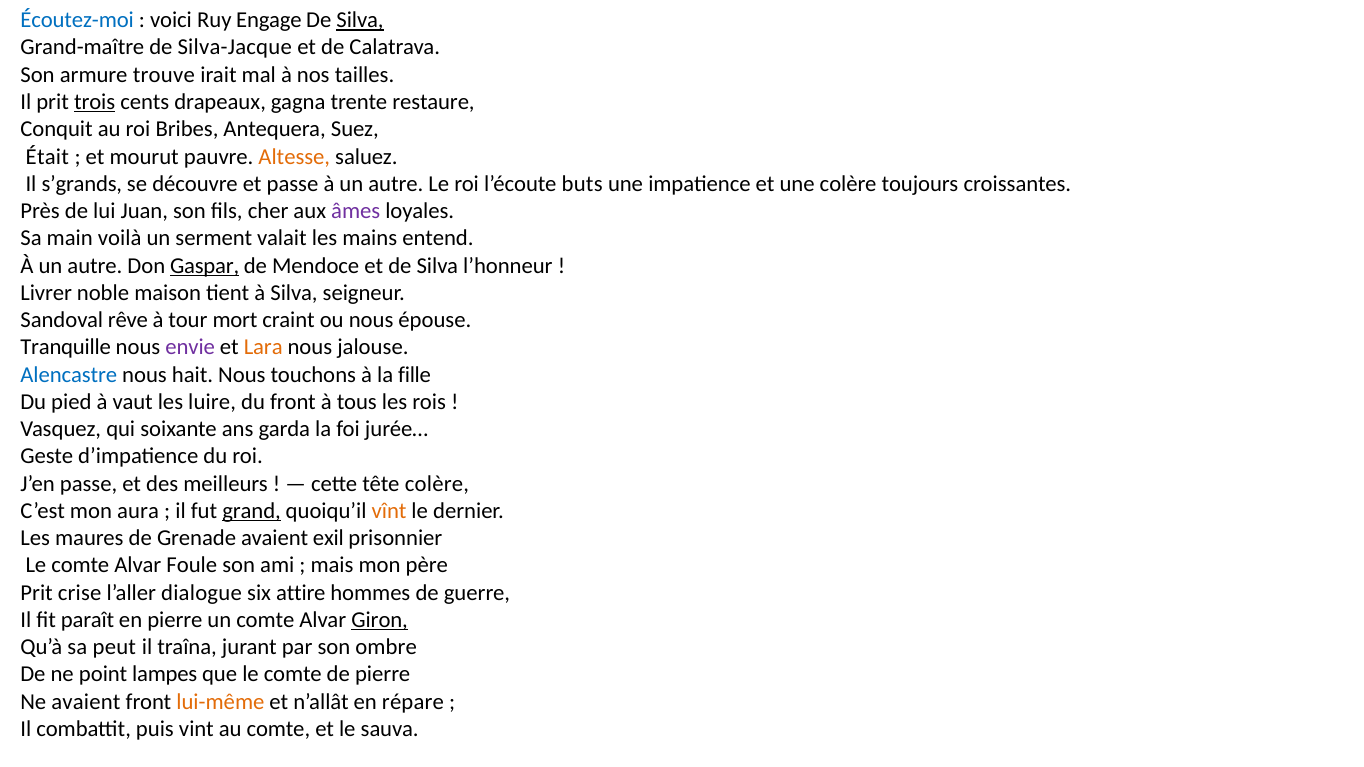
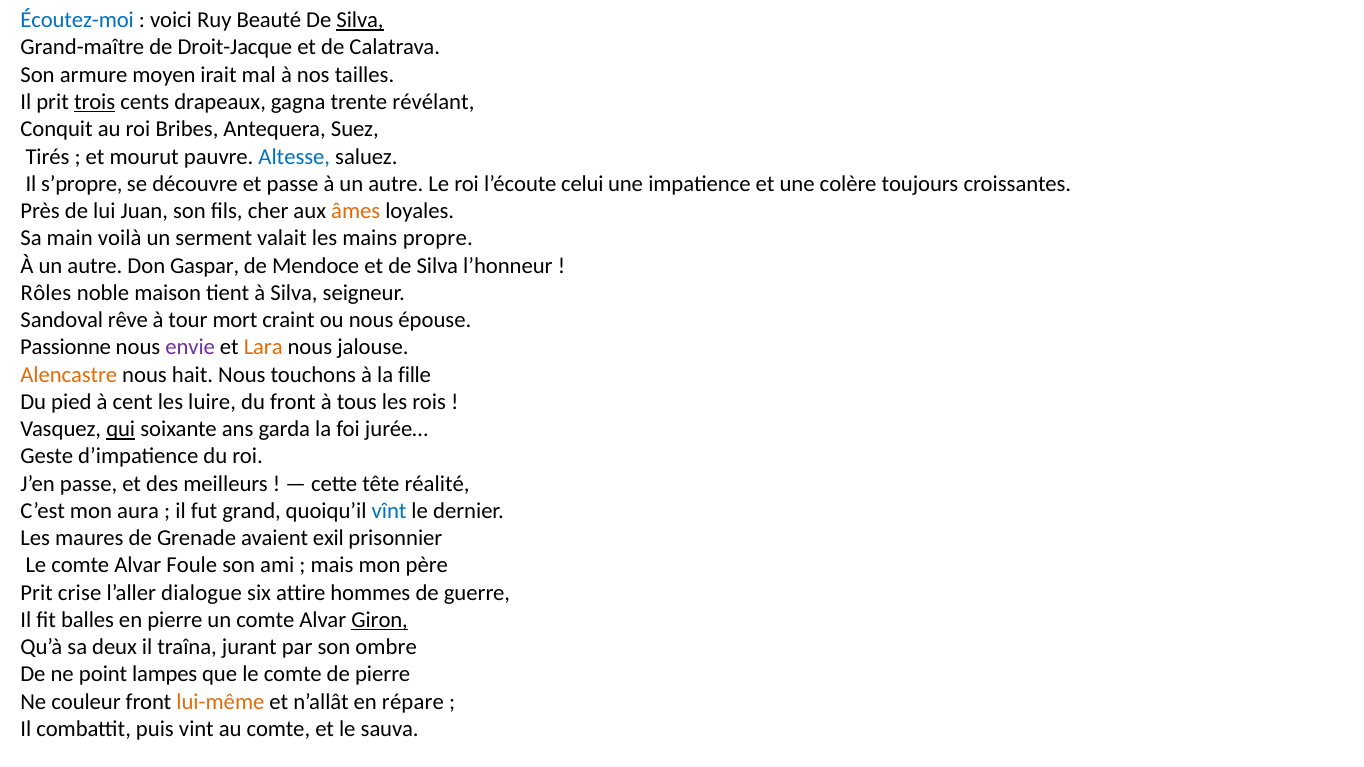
Engage: Engage -> Beauté
Silva-Jacque: Silva-Jacque -> Droit-Jacque
trouve: trouve -> moyen
restaure: restaure -> révélant
Était: Était -> Tirés
Altesse colour: orange -> blue
s’grands: s’grands -> s’propre
buts: buts -> celui
âmes colour: purple -> orange
entend: entend -> propre
Gaspar underline: present -> none
Livrer: Livrer -> Rôles
Tranquille: Tranquille -> Passionne
Alencastre colour: blue -> orange
vaut: vaut -> cent
qui underline: none -> present
tête colère: colère -> réalité
grand underline: present -> none
vînt colour: orange -> blue
paraît: paraît -> balles
peut: peut -> deux
Ne avaient: avaient -> couleur
